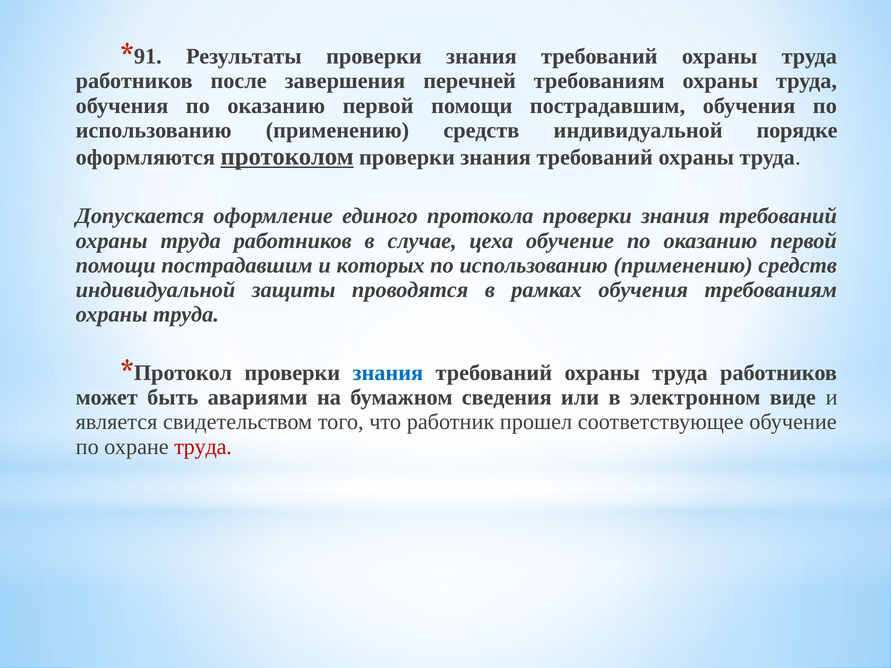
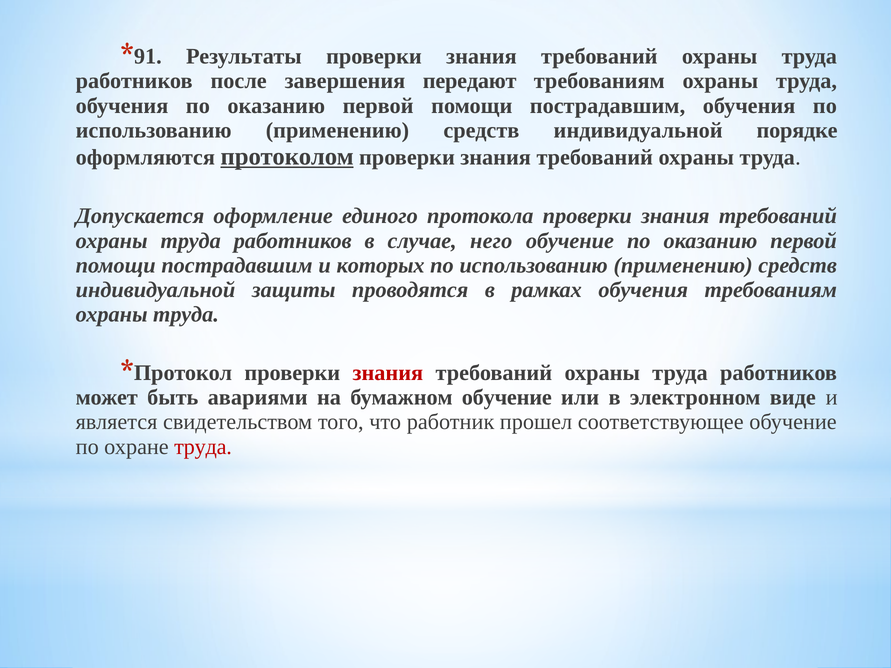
перечней: перечней -> передают
цеха: цеха -> него
знания at (388, 373) colour: blue -> red
бумажном сведения: сведения -> обучение
